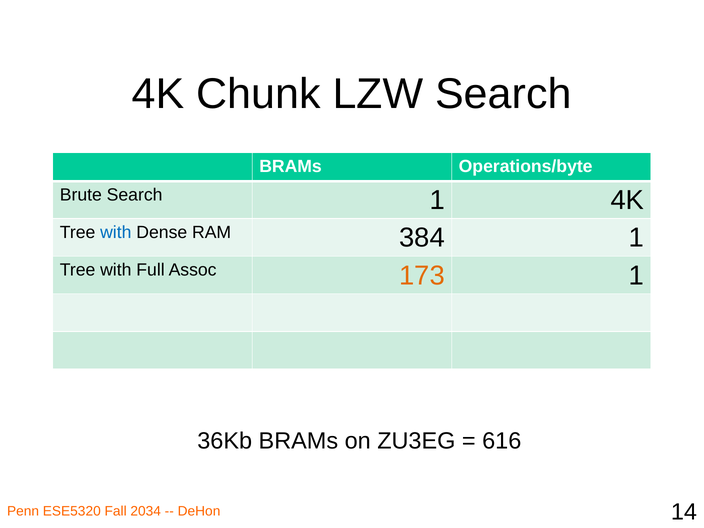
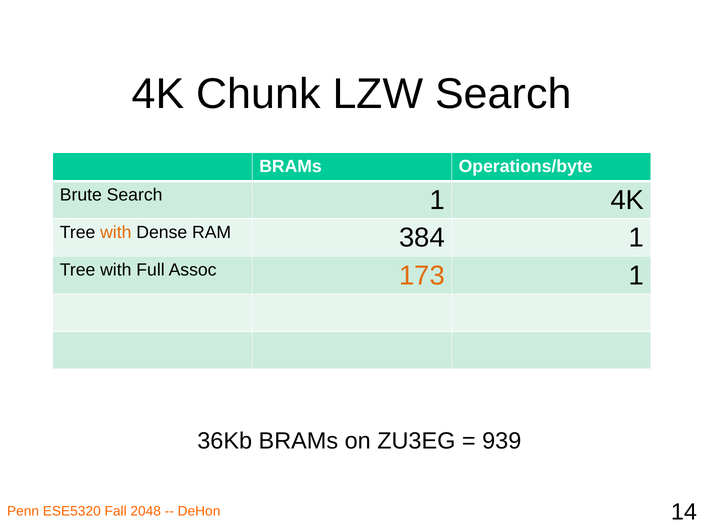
with at (116, 232) colour: blue -> orange
616: 616 -> 939
2034: 2034 -> 2048
